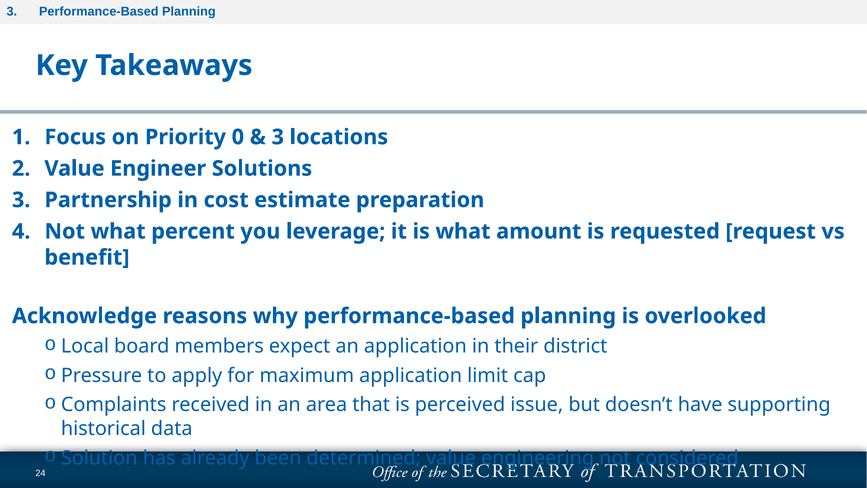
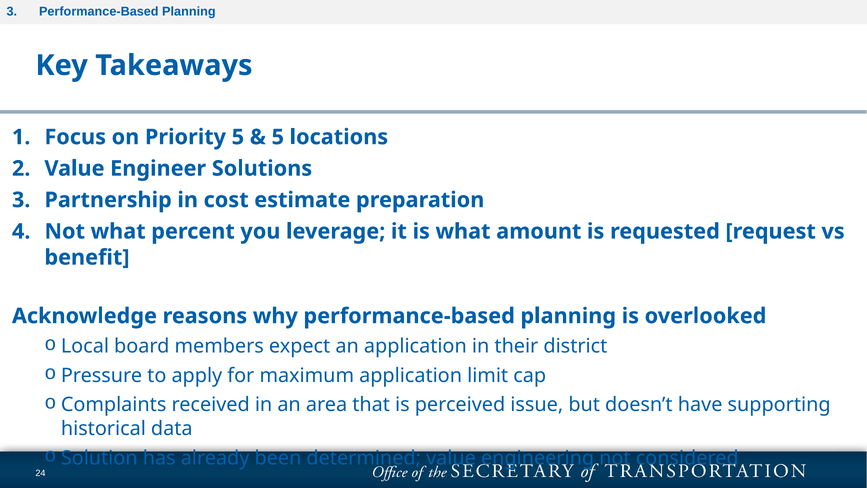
Priority 0: 0 -> 5
3 at (278, 137): 3 -> 5
